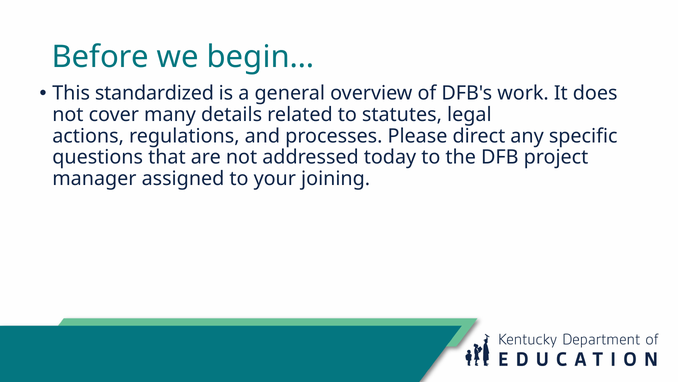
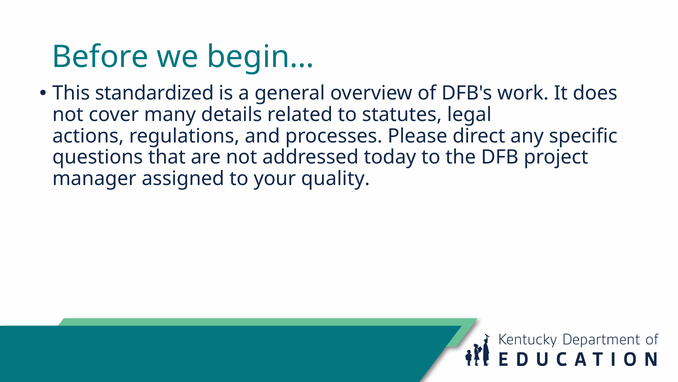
joining: joining -> quality
